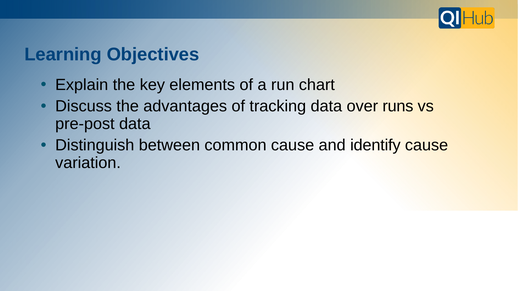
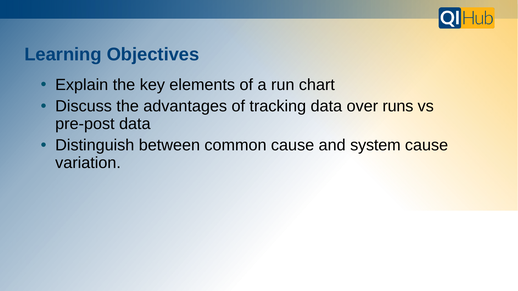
identify: identify -> system
